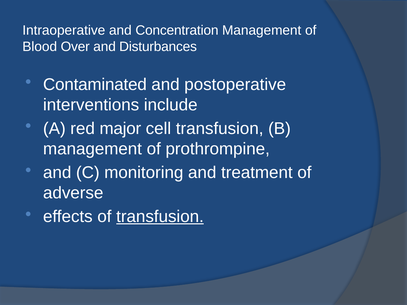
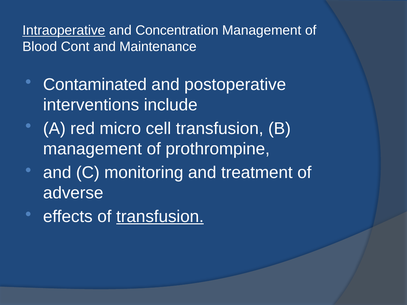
Intraoperative underline: none -> present
Over: Over -> Cont
Disturbances: Disturbances -> Maintenance
major: major -> micro
